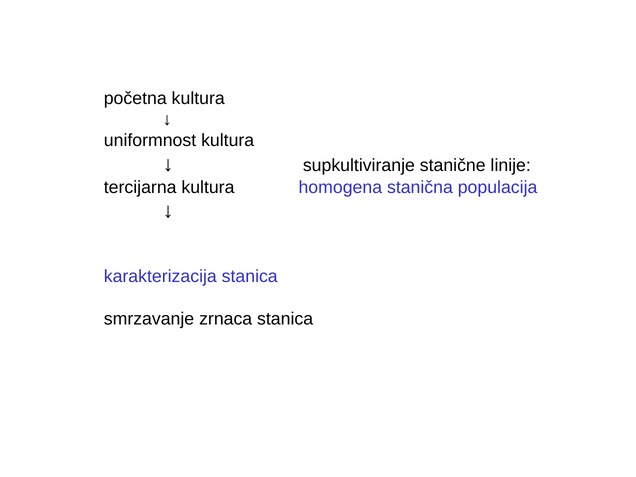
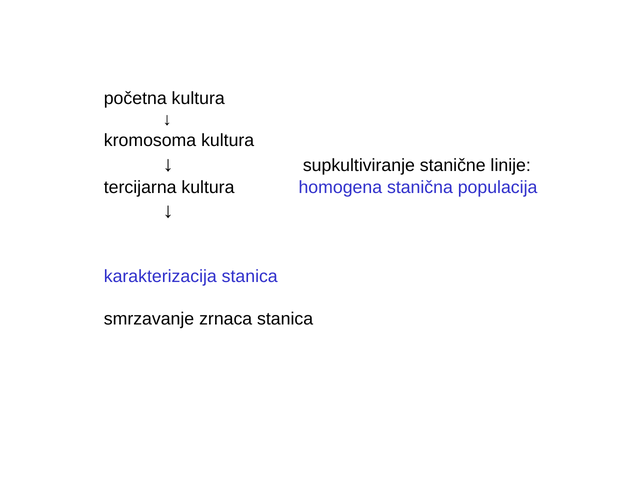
uniformnost: uniformnost -> kromosoma
